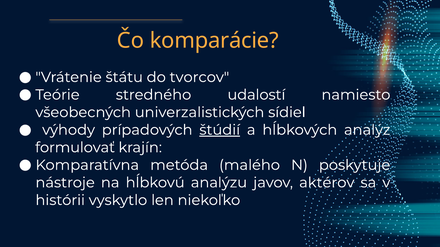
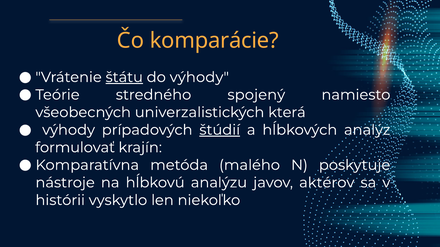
štátu underline: none -> present
do tvorcov: tvorcov -> výhody
udalostí: udalostí -> spojený
sídiel: sídiel -> která
